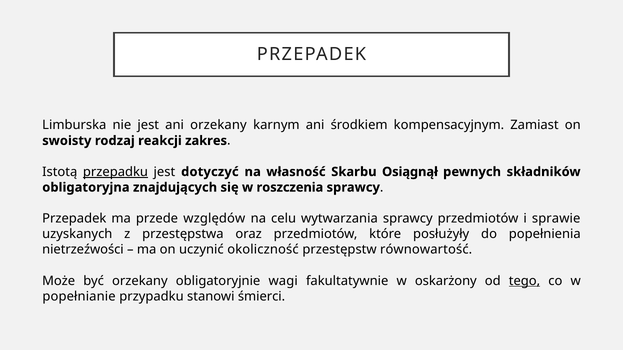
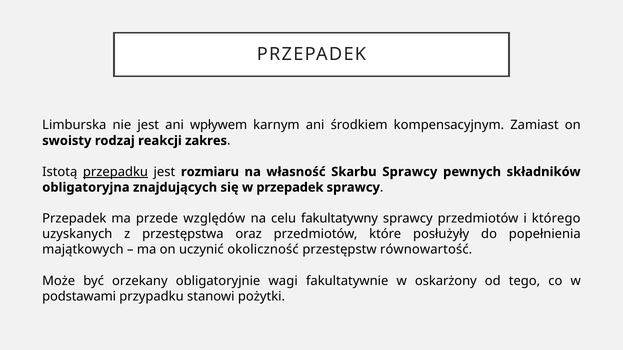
ani orzekany: orzekany -> wpływem
dotyczyć: dotyczyć -> rozmiaru
Skarbu Osiągnął: Osiągnął -> Sprawcy
w roszczenia: roszczenia -> przepadek
wytwarzania: wytwarzania -> fakultatywny
sprawie: sprawie -> którego
nietrzeźwości: nietrzeźwości -> majątkowych
tego underline: present -> none
popełnianie: popełnianie -> podstawami
śmierci: śmierci -> pożytki
